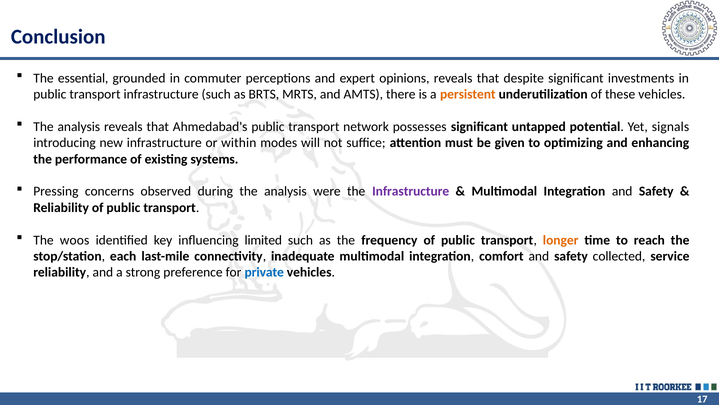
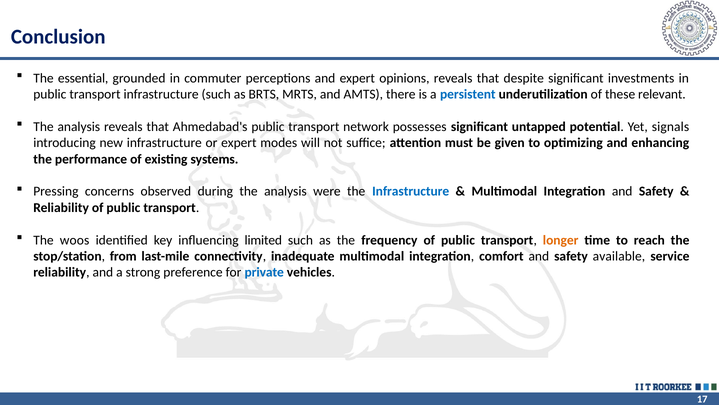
persistent colour: orange -> blue
these vehicles: vehicles -> relevant
or within: within -> expert
Infrastructure at (411, 191) colour: purple -> blue
each: each -> from
collected: collected -> available
